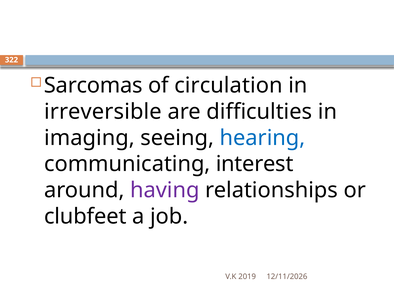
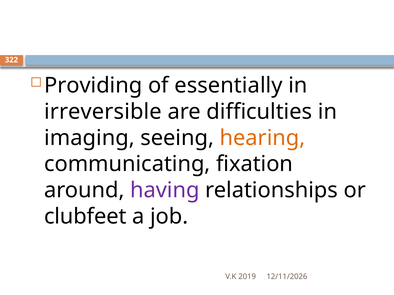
Sarcomas: Sarcomas -> Providing
circulation: circulation -> essentially
hearing colour: blue -> orange
interest: interest -> fixation
